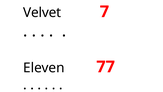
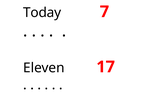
Velvet: Velvet -> Today
77: 77 -> 17
